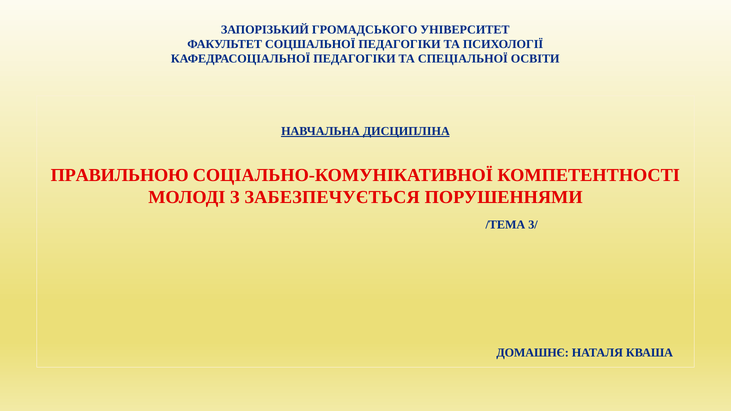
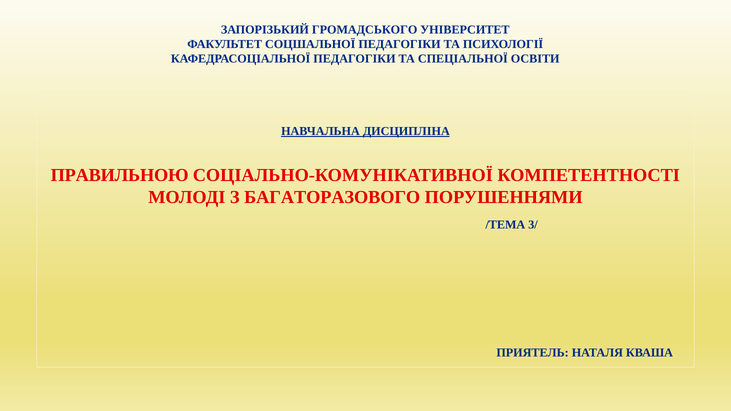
ЗАБЕЗПЕЧУЄТЬСЯ: ЗАБЕЗПЕЧУЄТЬСЯ -> БАГАТОРАЗОВОГО
ДОМАШНЄ: ДОМАШНЄ -> ПРИЯТЕЛЬ
